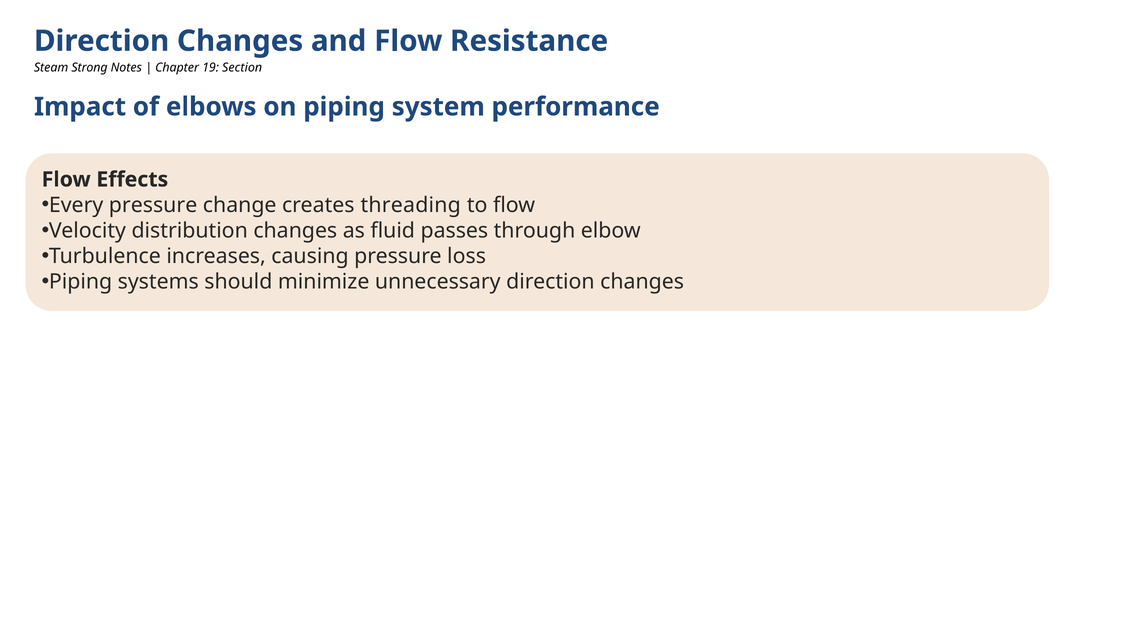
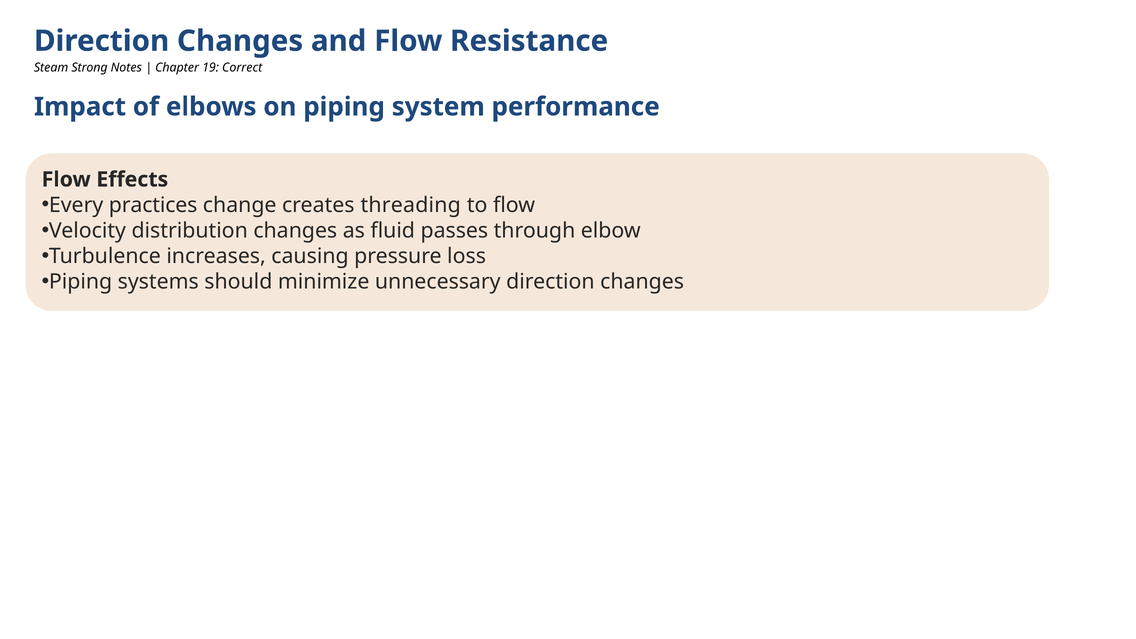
Section: Section -> Correct
Every pressure: pressure -> practices
